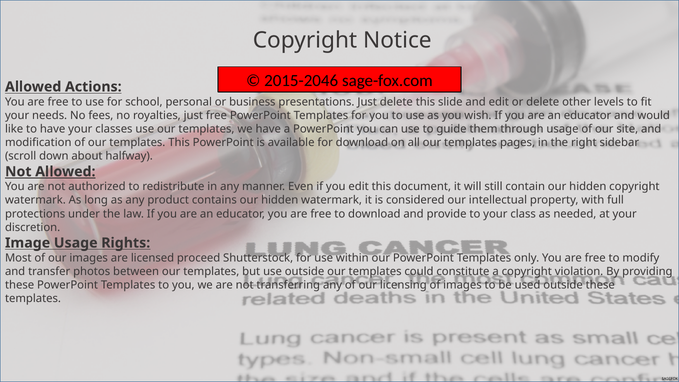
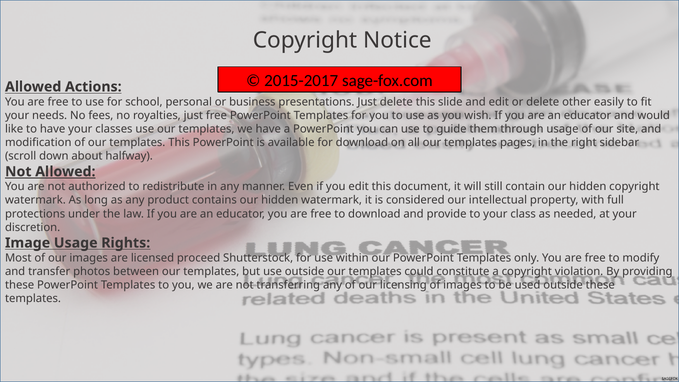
2015-2046: 2015-2046 -> 2015-2017
levels: levels -> easily
